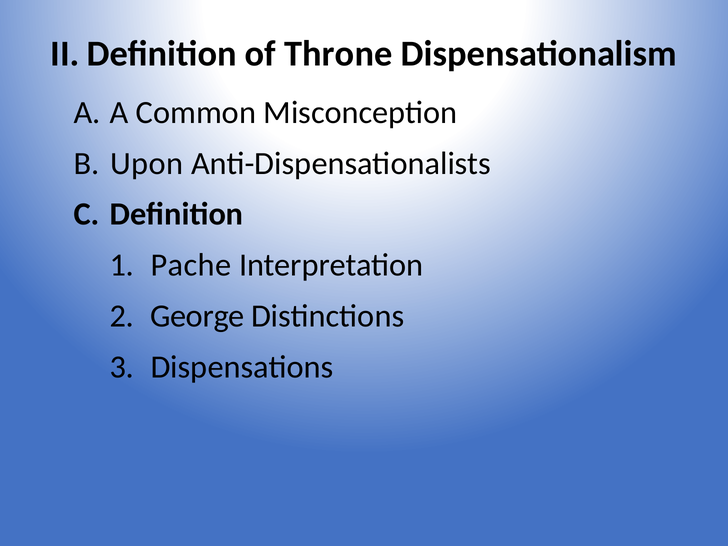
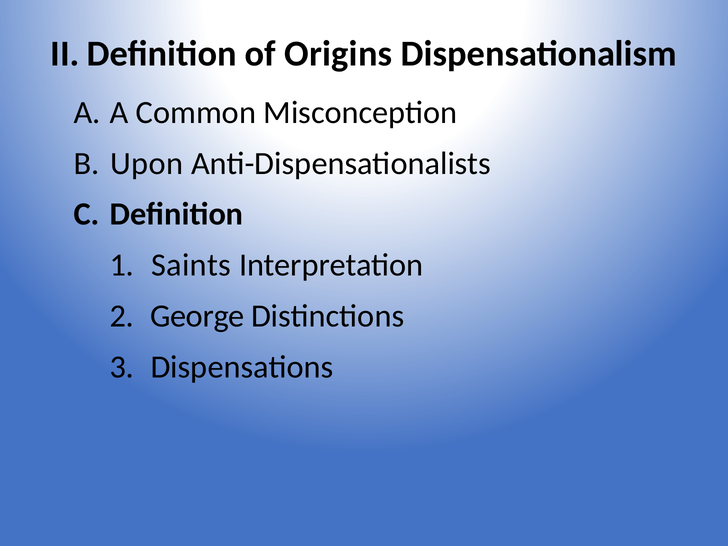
Throne: Throne -> Origins
Pache: Pache -> Saints
